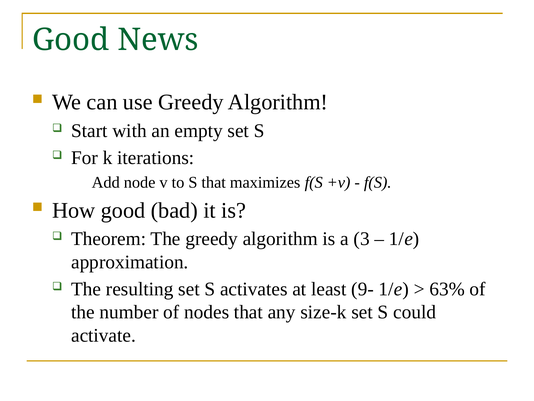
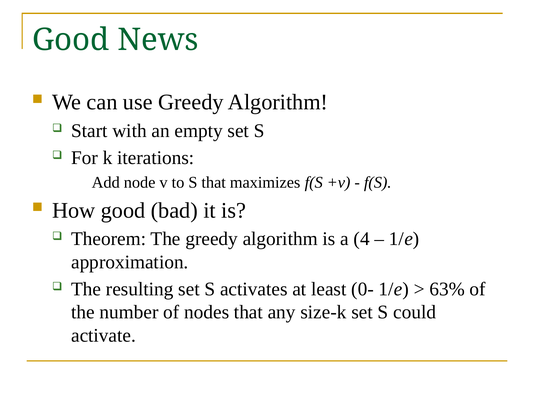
3: 3 -> 4
9-: 9- -> 0-
